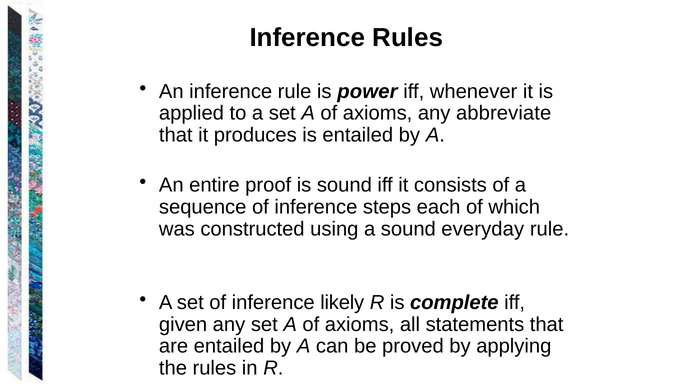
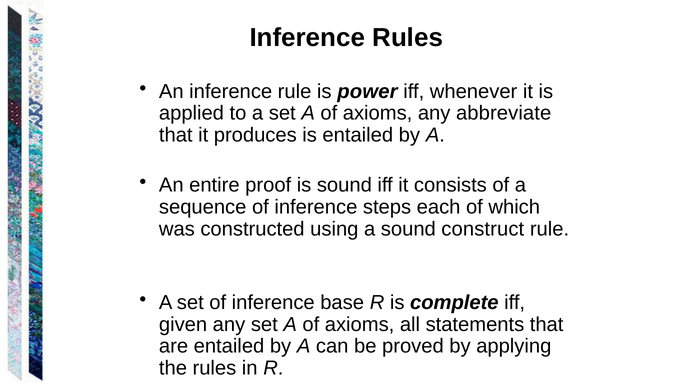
everyday: everyday -> construct
likely: likely -> base
